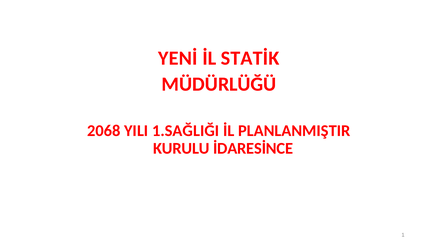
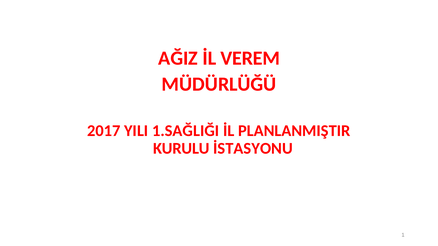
YENİ: YENİ -> AĞIZ
STATİK: STATİK -> VEREM
2068: 2068 -> 2017
İDARESİNCE: İDARESİNCE -> İSTASYONU
